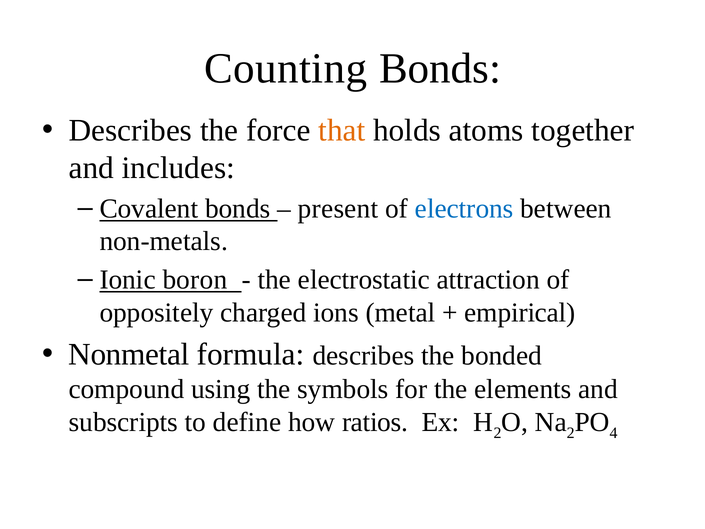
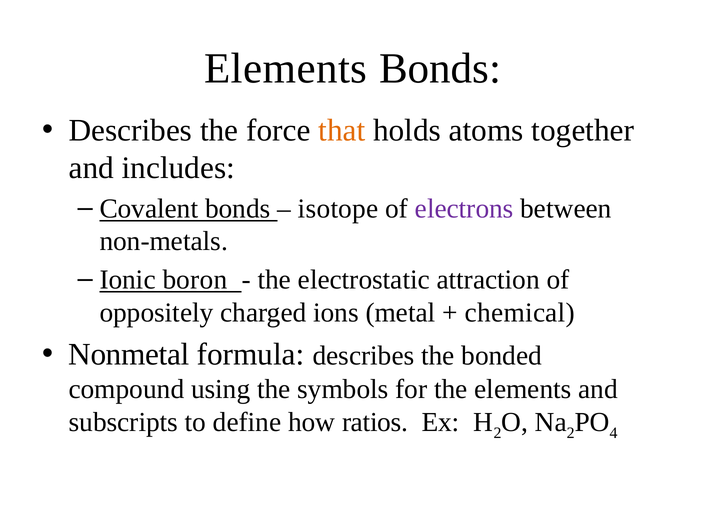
Counting at (286, 68): Counting -> Elements
present: present -> isotope
electrons colour: blue -> purple
empirical: empirical -> chemical
